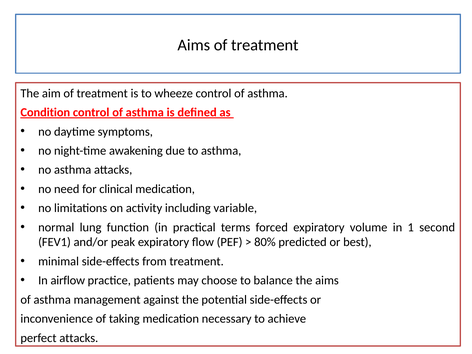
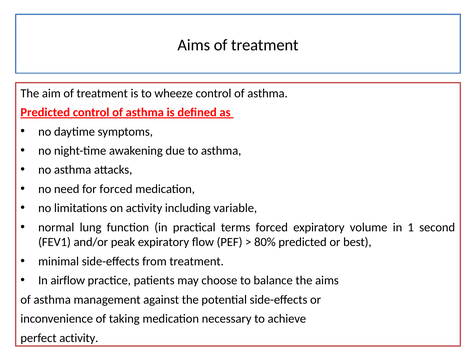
Condition at (45, 112): Condition -> Predicted
for clinical: clinical -> forced
perfect attacks: attacks -> activity
